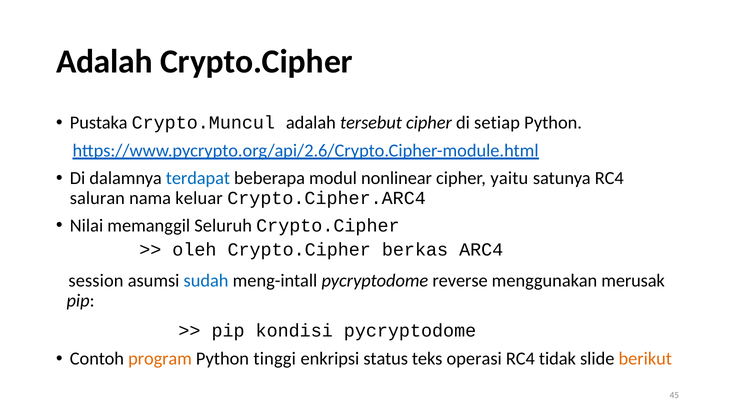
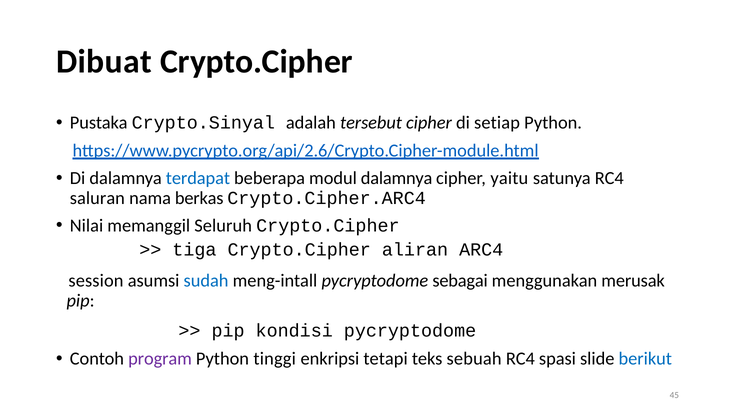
Adalah at (104, 62): Adalah -> Dibuat
Crypto.Muncul: Crypto.Muncul -> Crypto.Sinyal
modul nonlinear: nonlinear -> dalamnya
keluar: keluar -> berkas
oleh: oleh -> tiga
berkas: berkas -> aliran
reverse: reverse -> sebagai
program colour: orange -> purple
status: status -> tetapi
operasi: operasi -> sebuah
tidak: tidak -> spasi
berikut colour: orange -> blue
